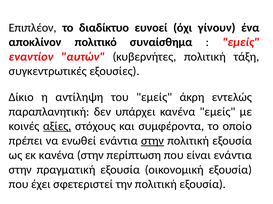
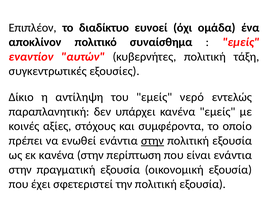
γίνουν: γίνουν -> ομάδα
άκρη: άκρη -> νερό
αξίες underline: present -> none
